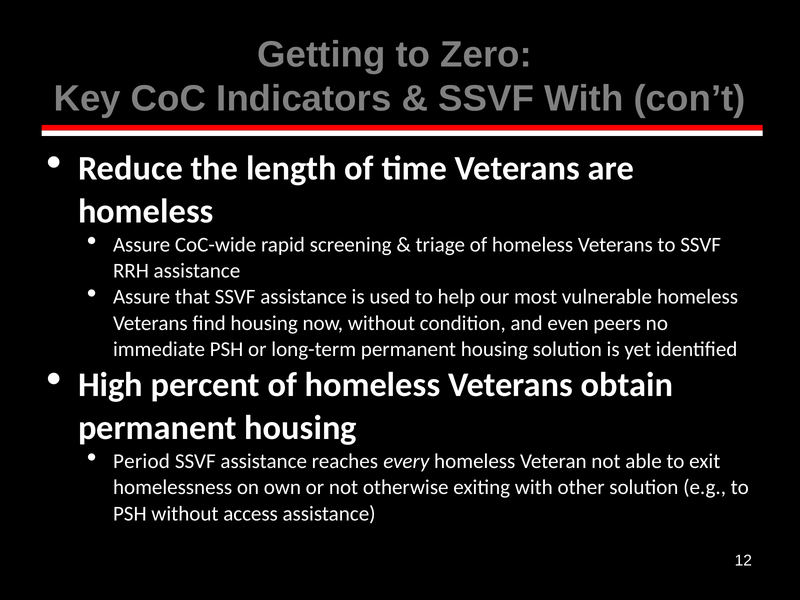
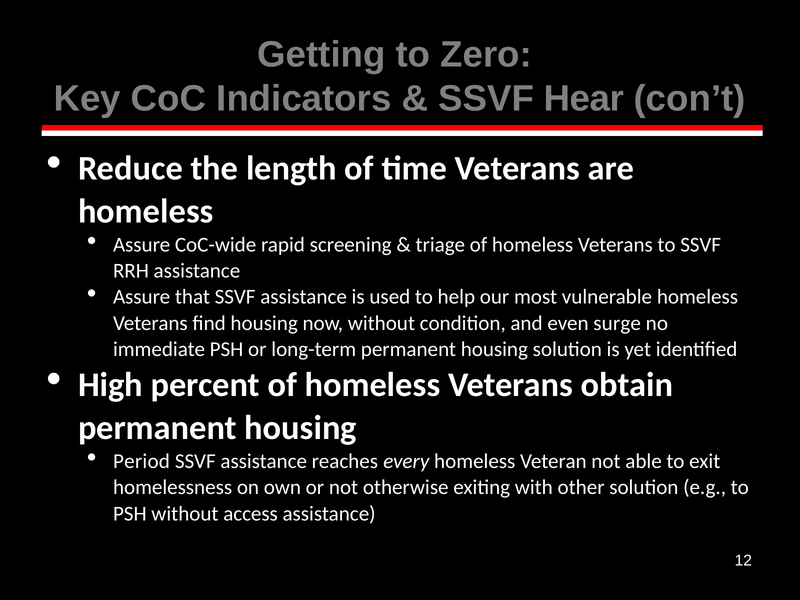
SSVF With: With -> Hear
peers: peers -> surge
